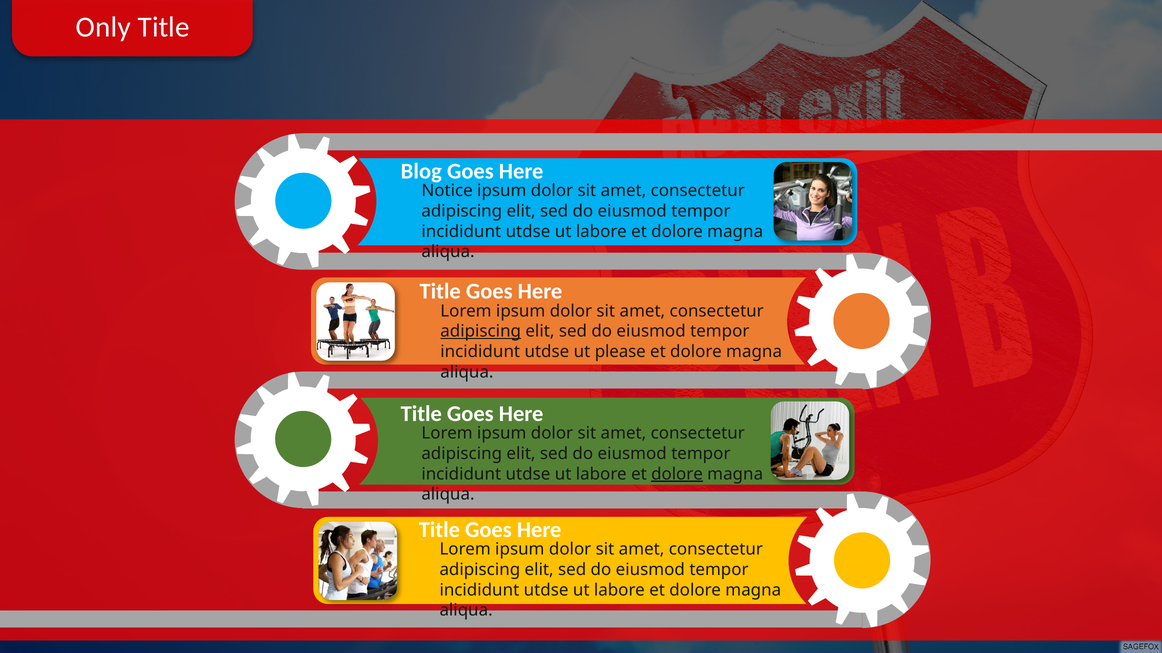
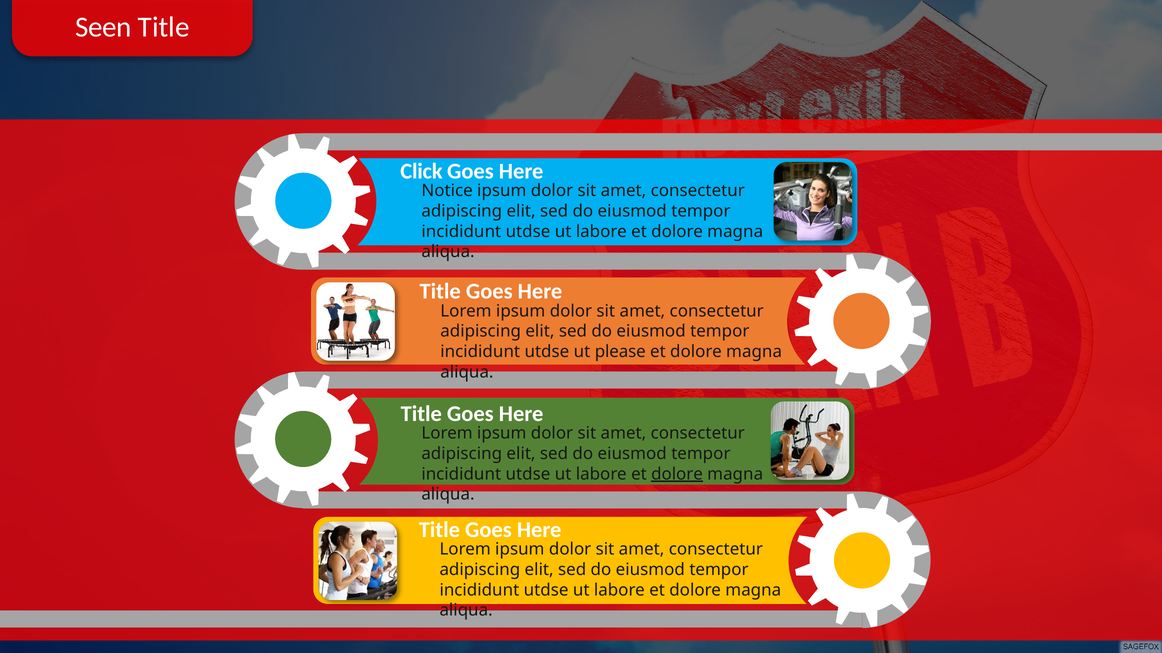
Only: Only -> Seen
Blog: Blog -> Click
adipiscing at (481, 332) underline: present -> none
